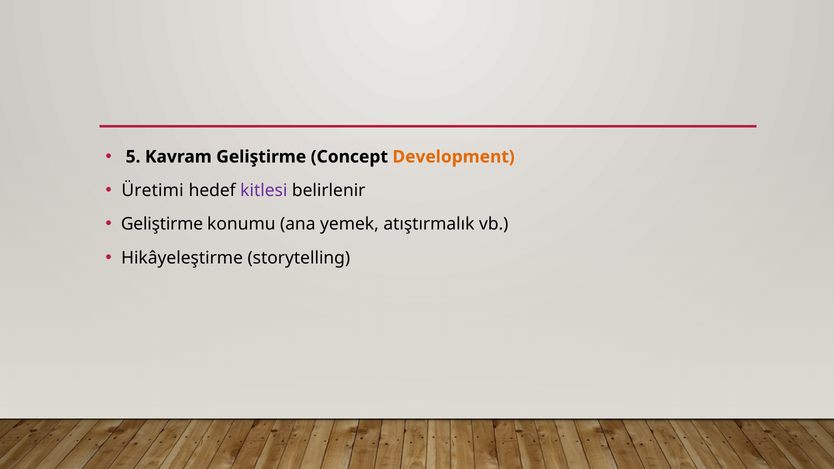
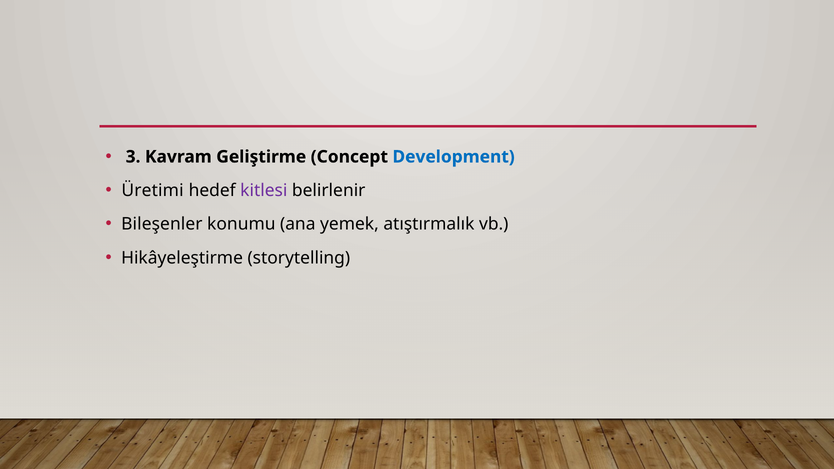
5: 5 -> 3
Development colour: orange -> blue
Geliştirme at (162, 224): Geliştirme -> Bileşenler
